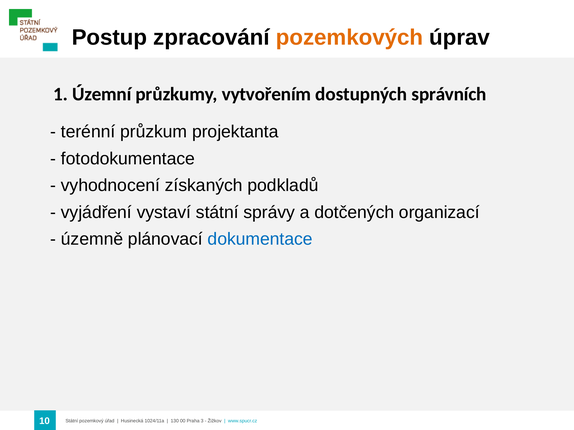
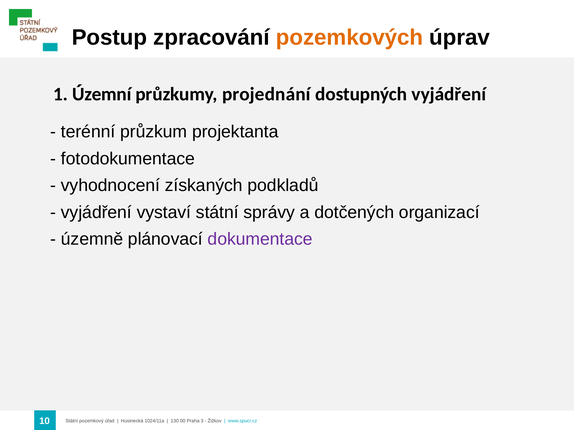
vytvořením: vytvořením -> projednání
dostupných správních: správních -> vyjádření
dokumentace colour: blue -> purple
